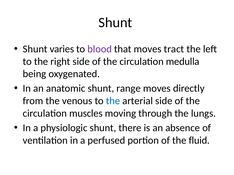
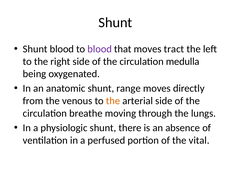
Shunt varies: varies -> blood
the at (113, 101) colour: blue -> orange
muscles: muscles -> breathe
fluid: fluid -> vital
